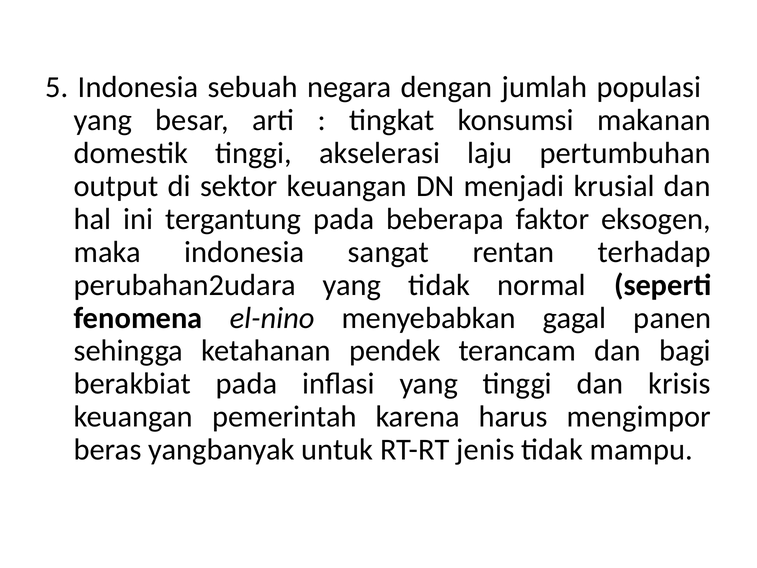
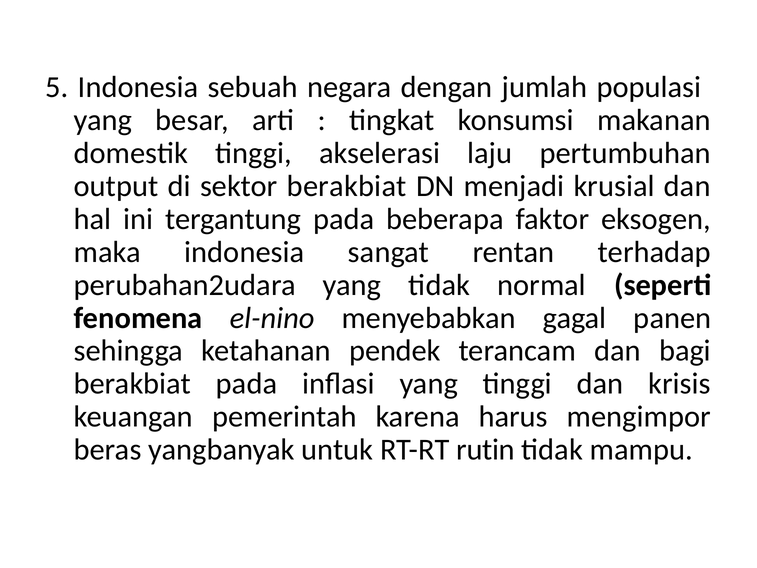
sektor keuangan: keuangan -> berakbiat
jenis: jenis -> rutin
